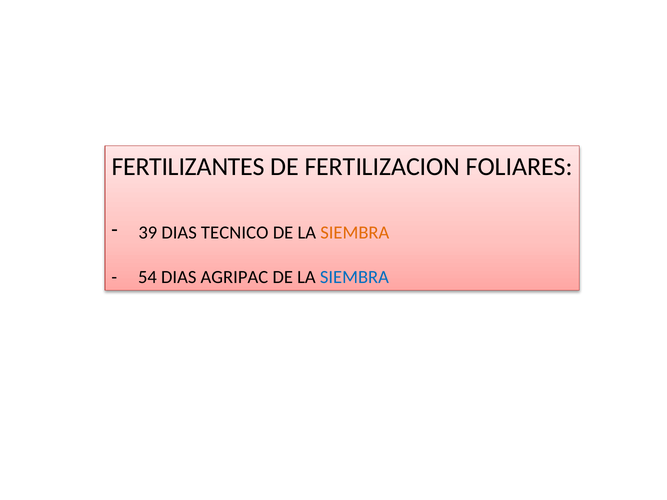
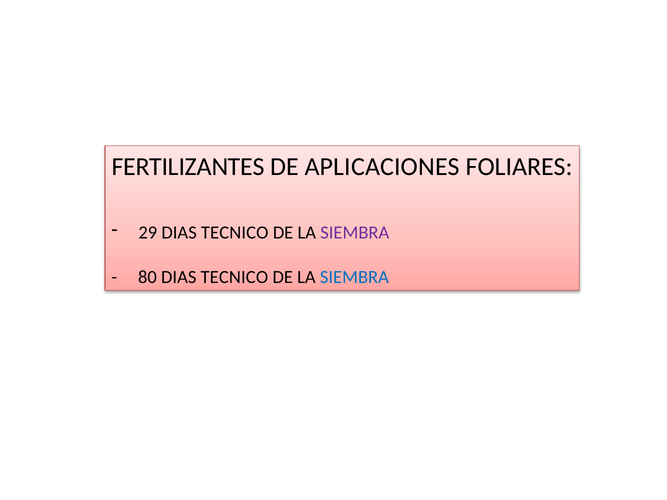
FERTILIZACION: FERTILIZACION -> APLICACIONES
39: 39 -> 29
SIEMBRA at (355, 233) colour: orange -> purple
54: 54 -> 80
AGRIPAC at (234, 277): AGRIPAC -> TECNICO
